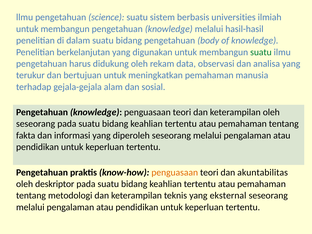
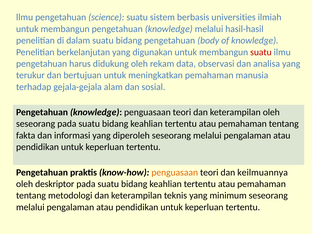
suatu at (261, 52) colour: green -> red
akuntabilitas: akuntabilitas -> keilmuannya
eksternal: eksternal -> minimum
